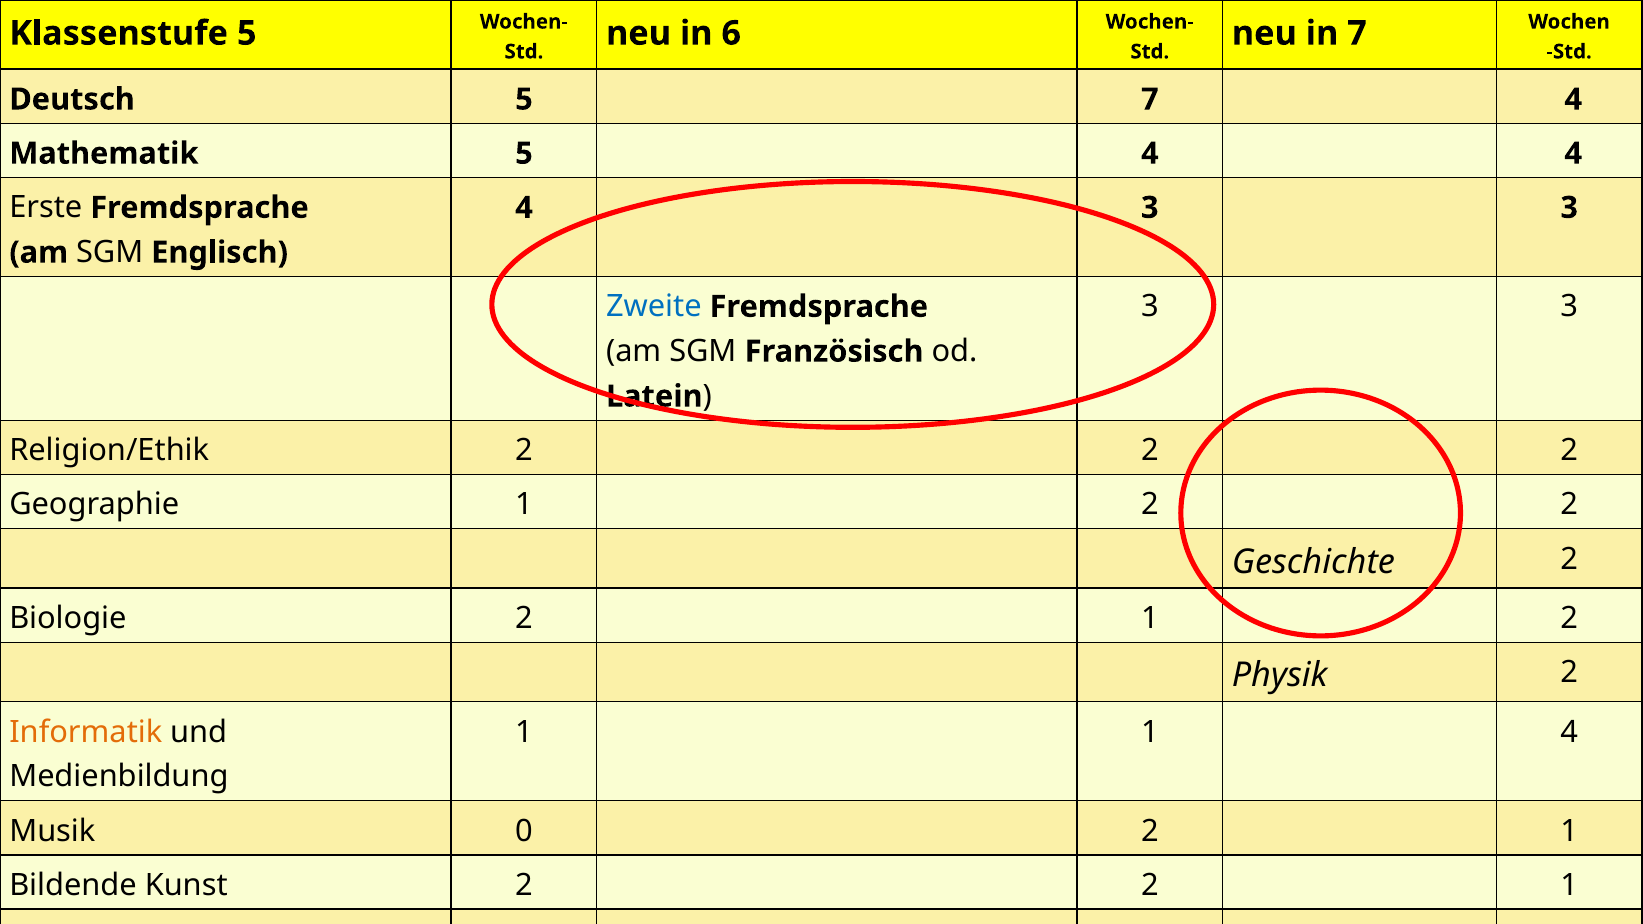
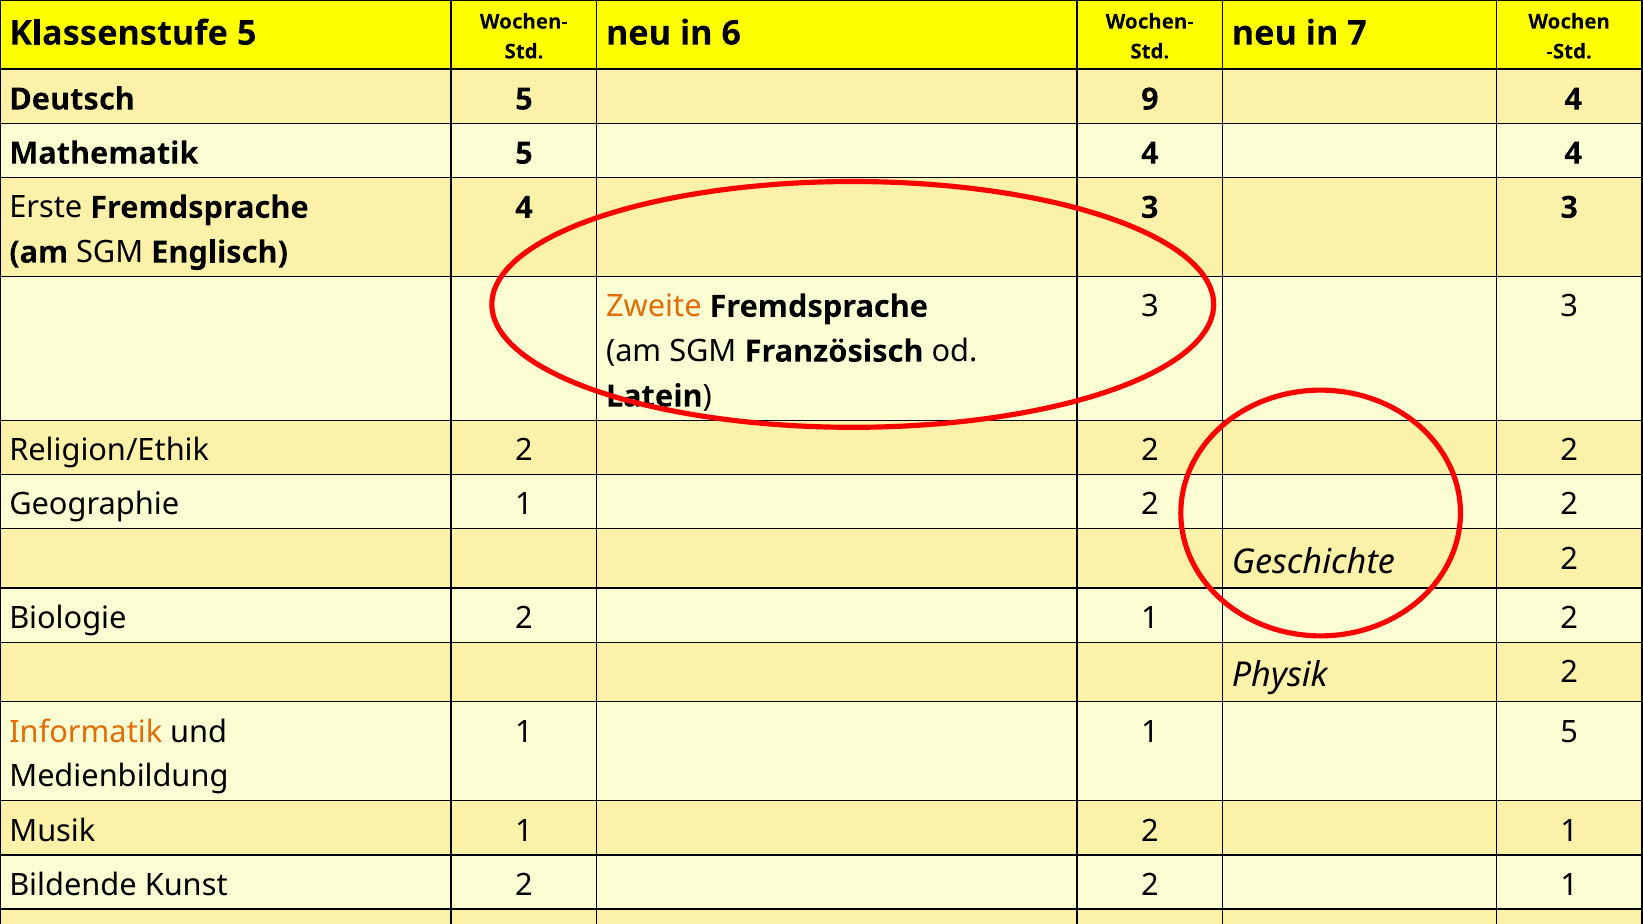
5 7: 7 -> 9
Zweite colour: blue -> orange
1 4: 4 -> 5
Musik 0: 0 -> 1
